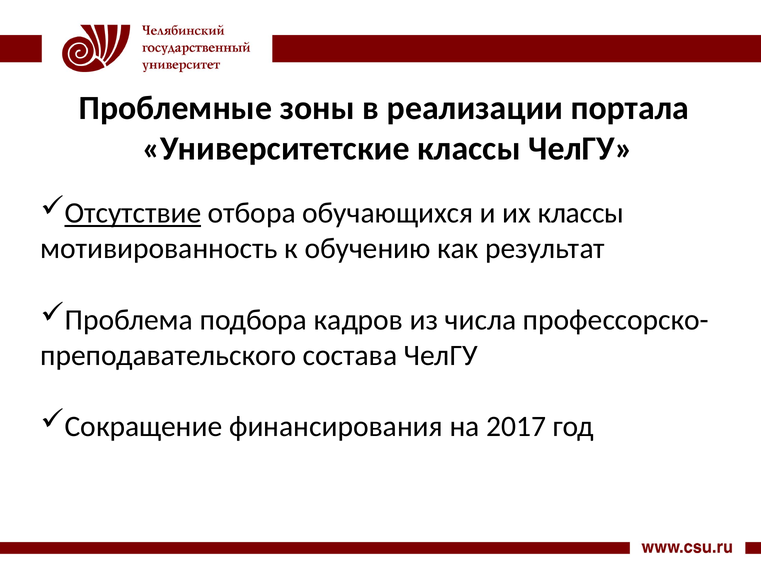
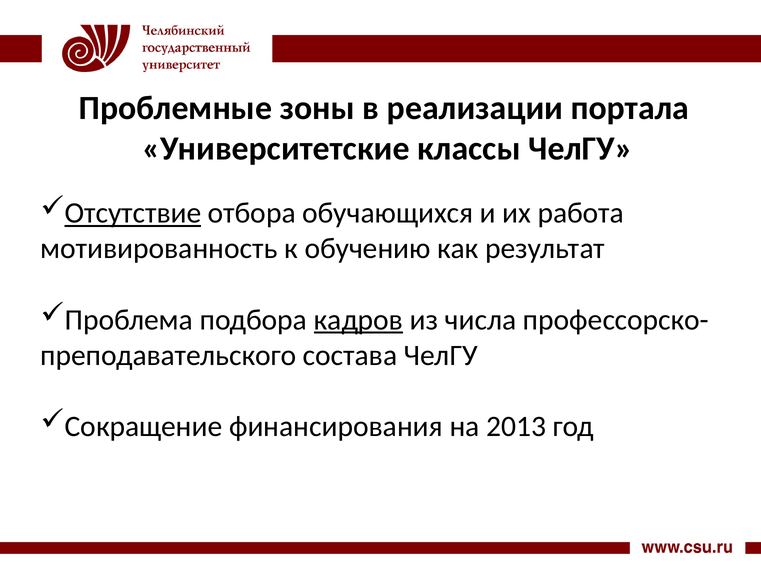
их классы: классы -> работа
кадров underline: none -> present
2017: 2017 -> 2013
